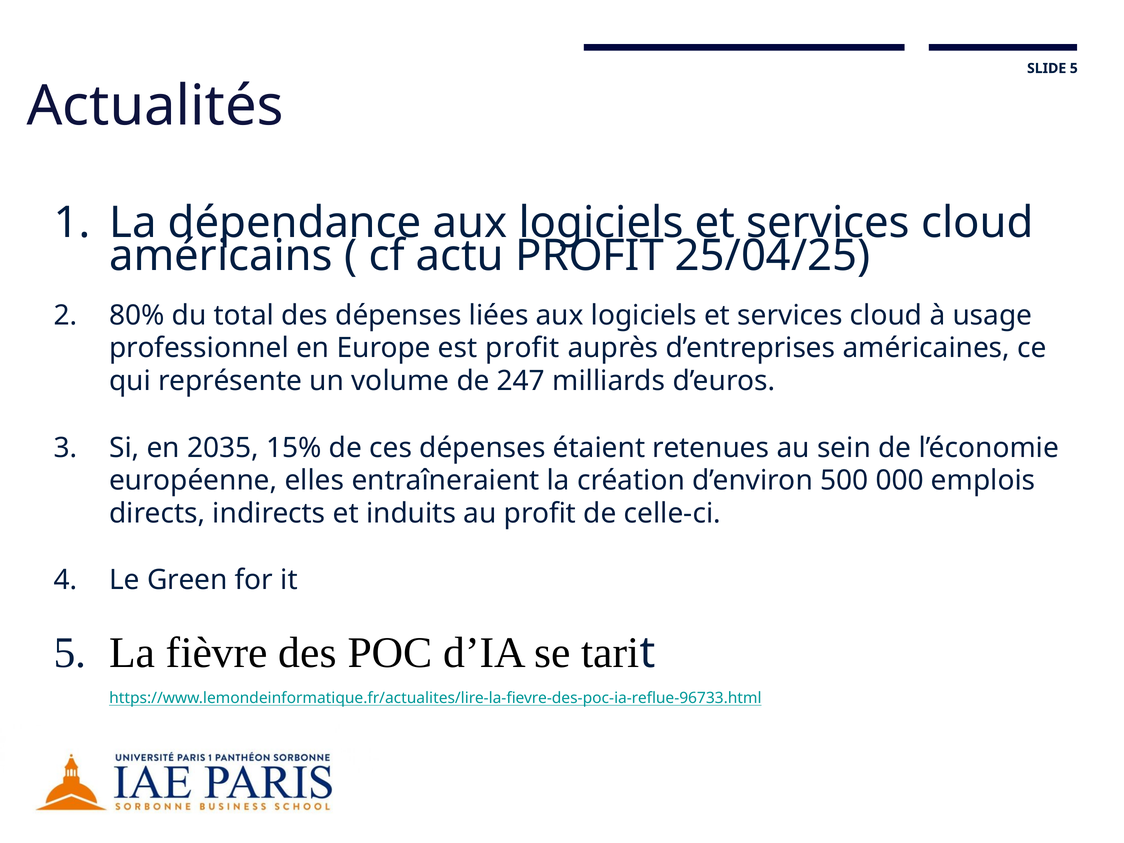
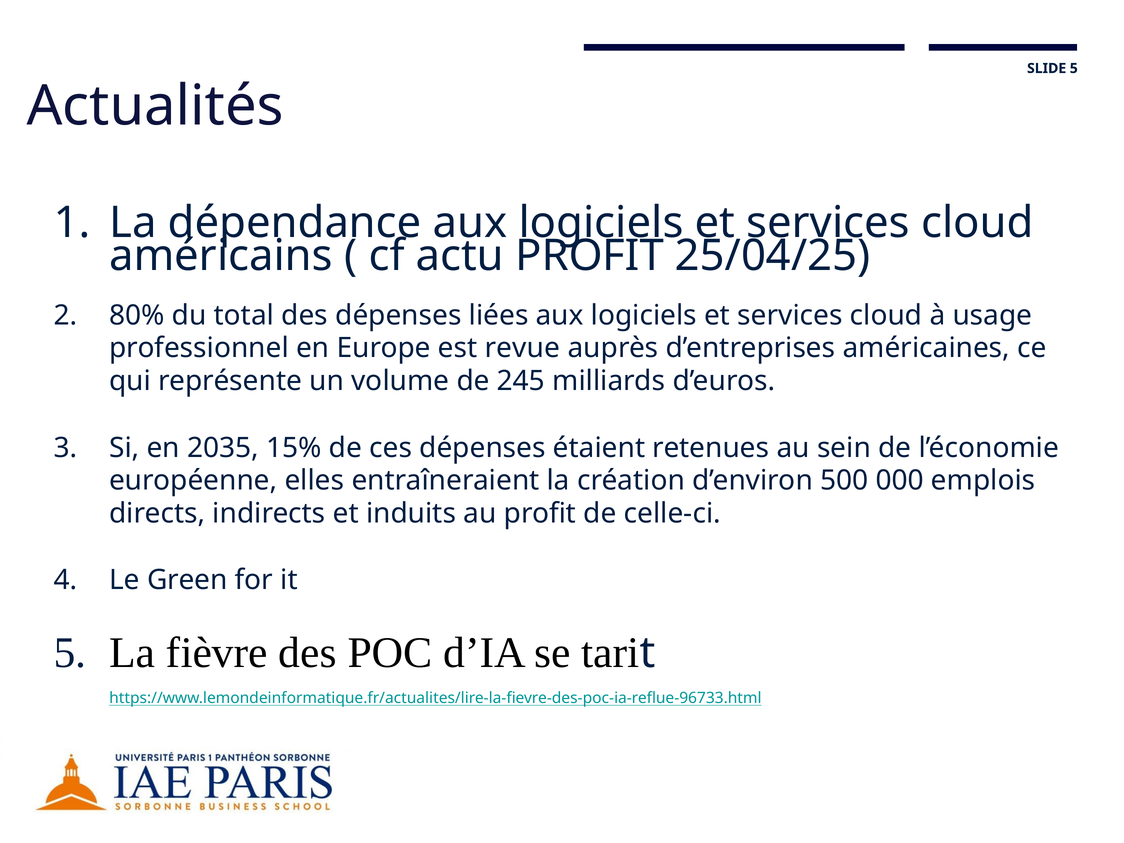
est profit: profit -> revue
247: 247 -> 245
